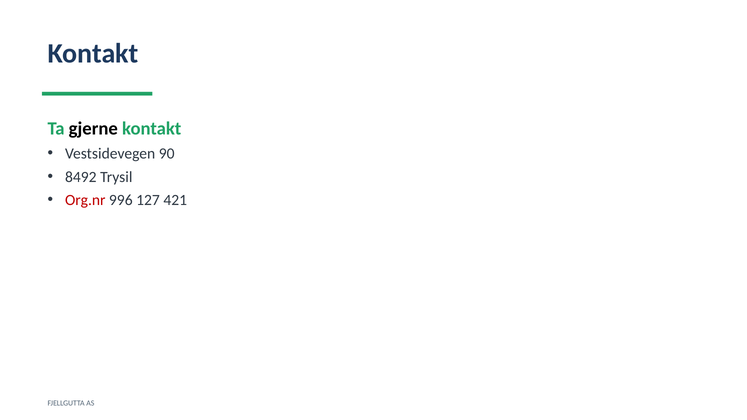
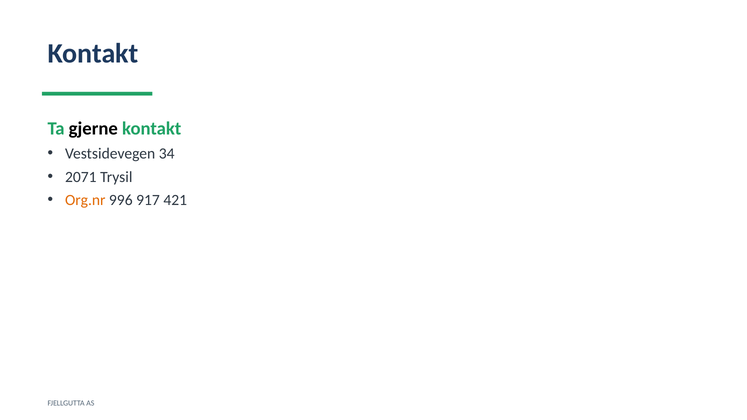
90: 90 -> 34
8492: 8492 -> 2071
Org.nr colour: red -> orange
127: 127 -> 917
